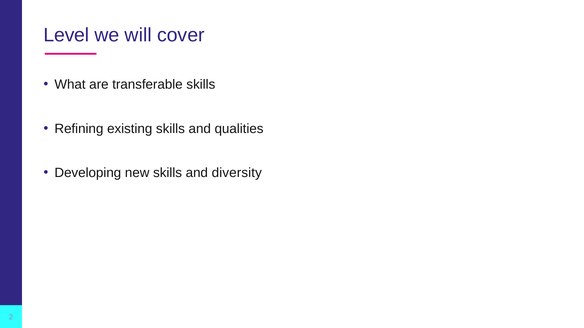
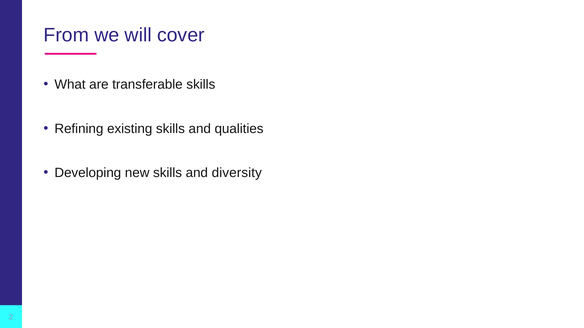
Level: Level -> From
